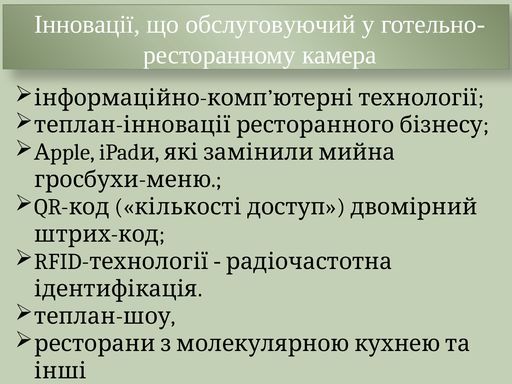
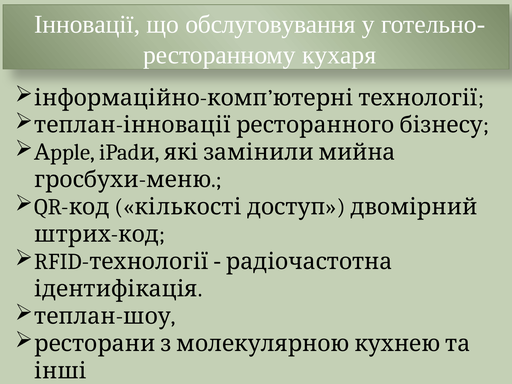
обслуговуючий: обслуговуючий -> обслуговування
камера: камера -> кухаря
